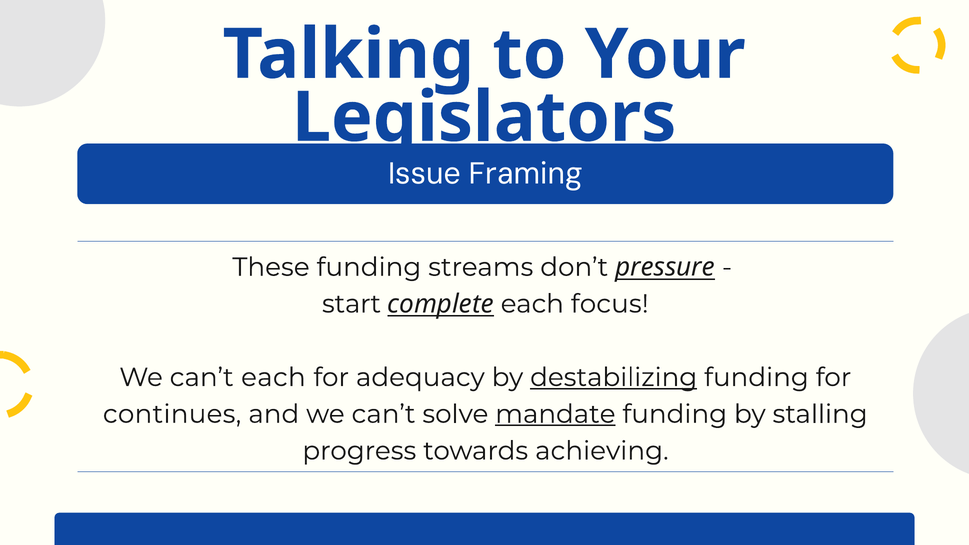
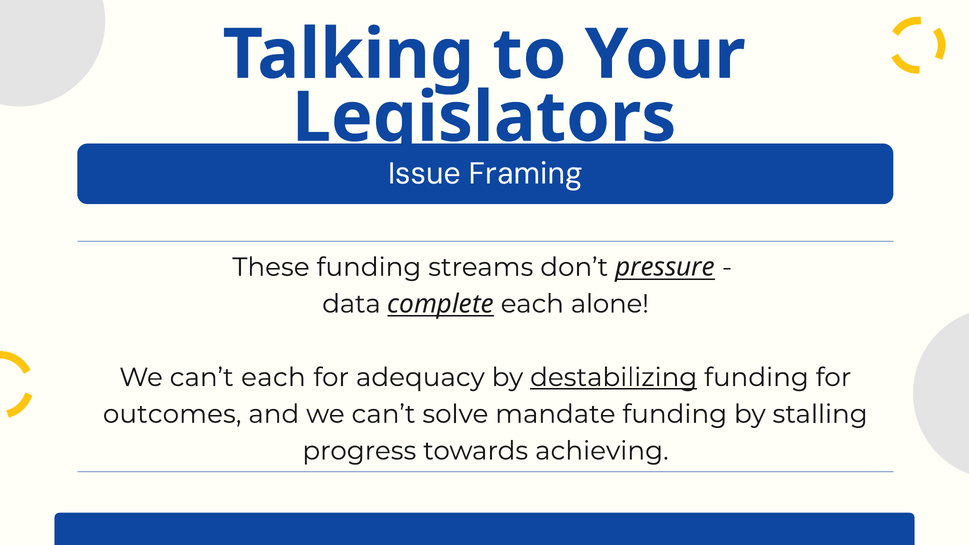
start: start -> data
focus: focus -> alone
continues: continues -> outcomes
mandate underline: present -> none
